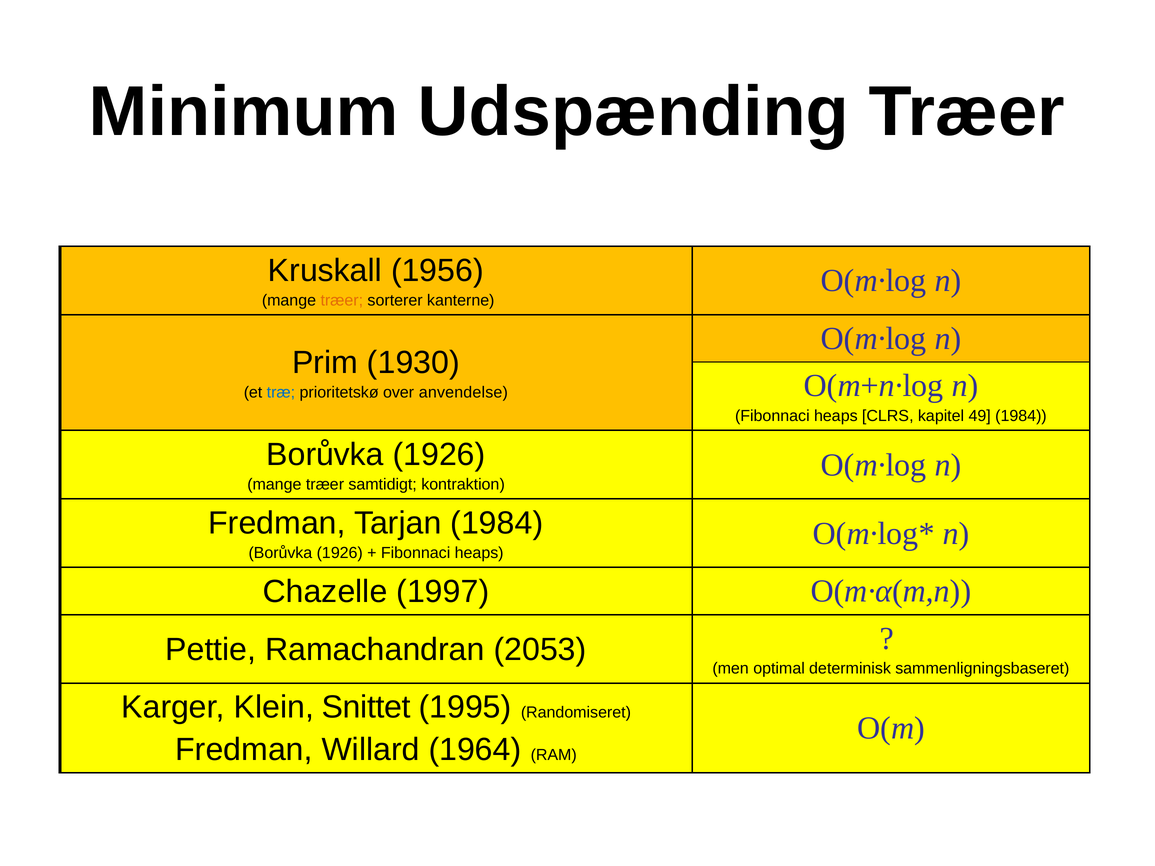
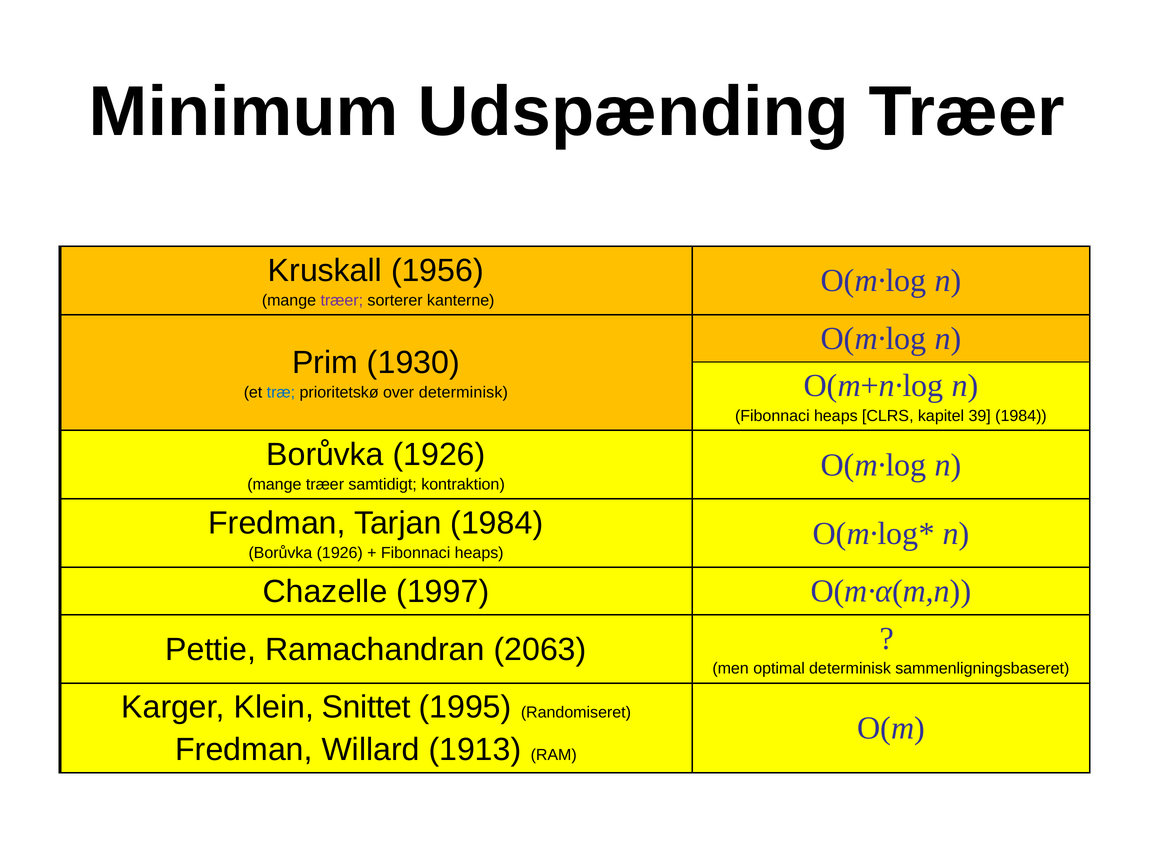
træer at (342, 300) colour: orange -> purple
over anvendelse: anvendelse -> determinisk
49: 49 -> 39
2053: 2053 -> 2063
1964: 1964 -> 1913
